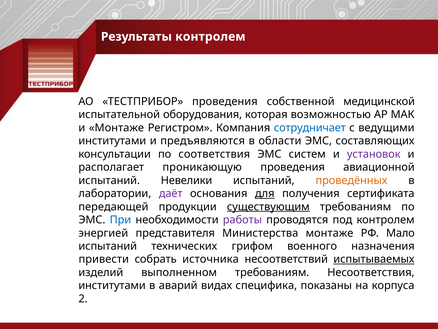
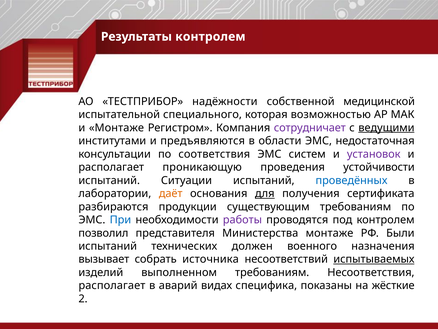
ТЕСТПРИБОР проведения: проведения -> надёжности
оборудования: оборудования -> специального
сотрудничает colour: blue -> purple
ведущими underline: none -> present
составляющих: составляющих -> недостаточная
авиационной: авиационной -> устойчивости
Невелики: Невелики -> Ситуации
проведённых colour: orange -> blue
даёт colour: purple -> orange
передающей: передающей -> разбираются
существующим underline: present -> none
энергией: энергией -> позволил
Мало: Мало -> Были
грифом: грифом -> должен
привести: привести -> вызывает
институтами at (112, 285): институтами -> располагает
корпуса: корпуса -> жёсткие
